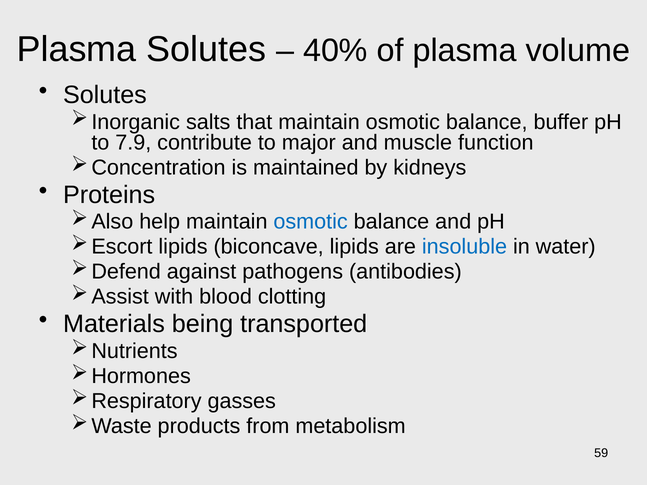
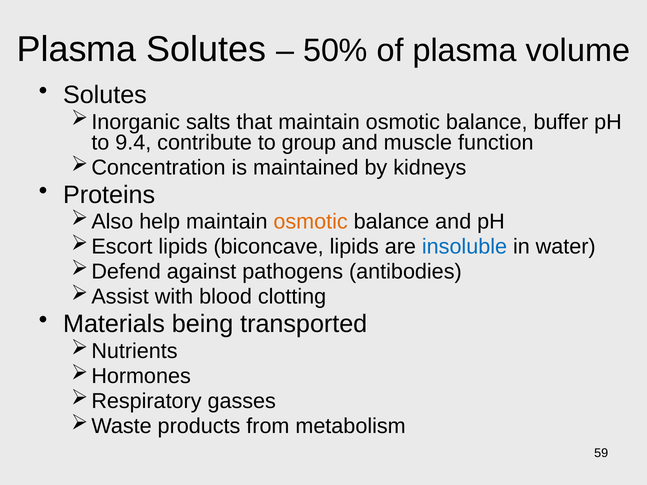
40%: 40% -> 50%
7.9: 7.9 -> 9.4
major: major -> group
osmotic at (311, 222) colour: blue -> orange
